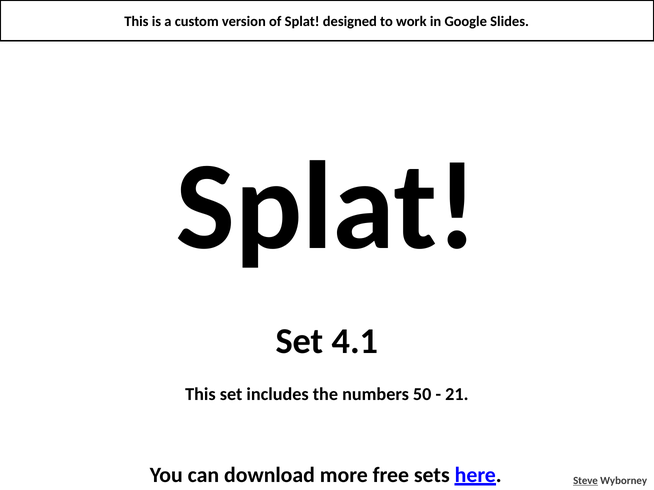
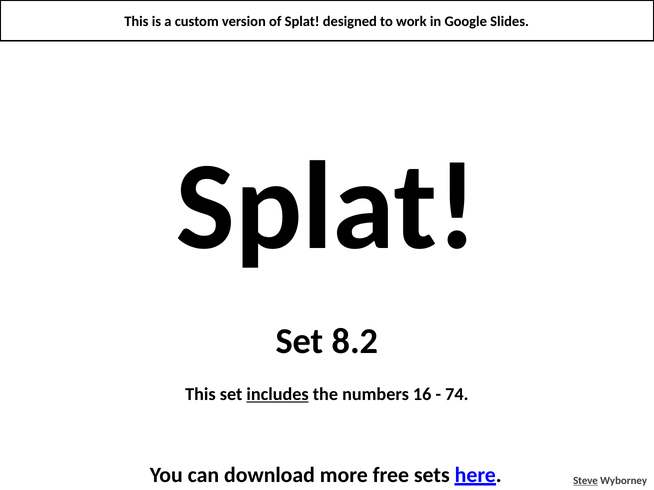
4.1: 4.1 -> 8.2
includes underline: none -> present
50: 50 -> 16
21: 21 -> 74
